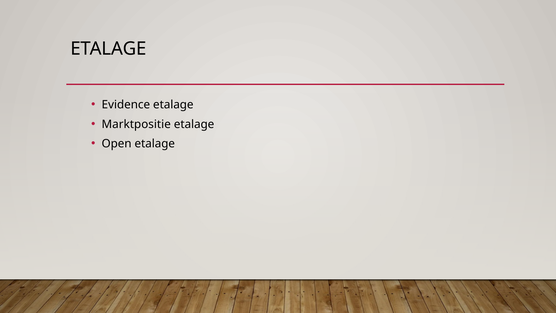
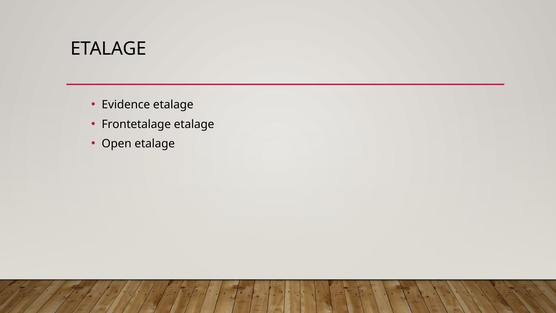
Marktpositie: Marktpositie -> Frontetalage
